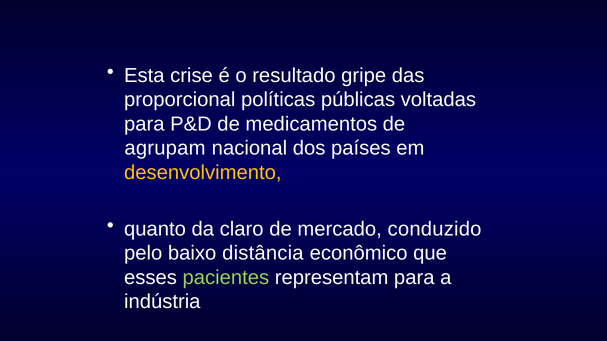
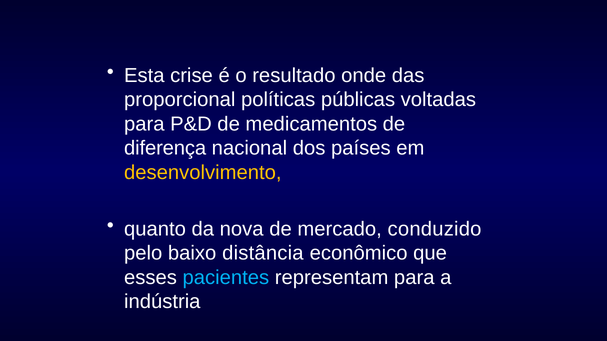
gripe: gripe -> onde
agrupam: agrupam -> diferença
claro: claro -> nova
pacientes colour: light green -> light blue
